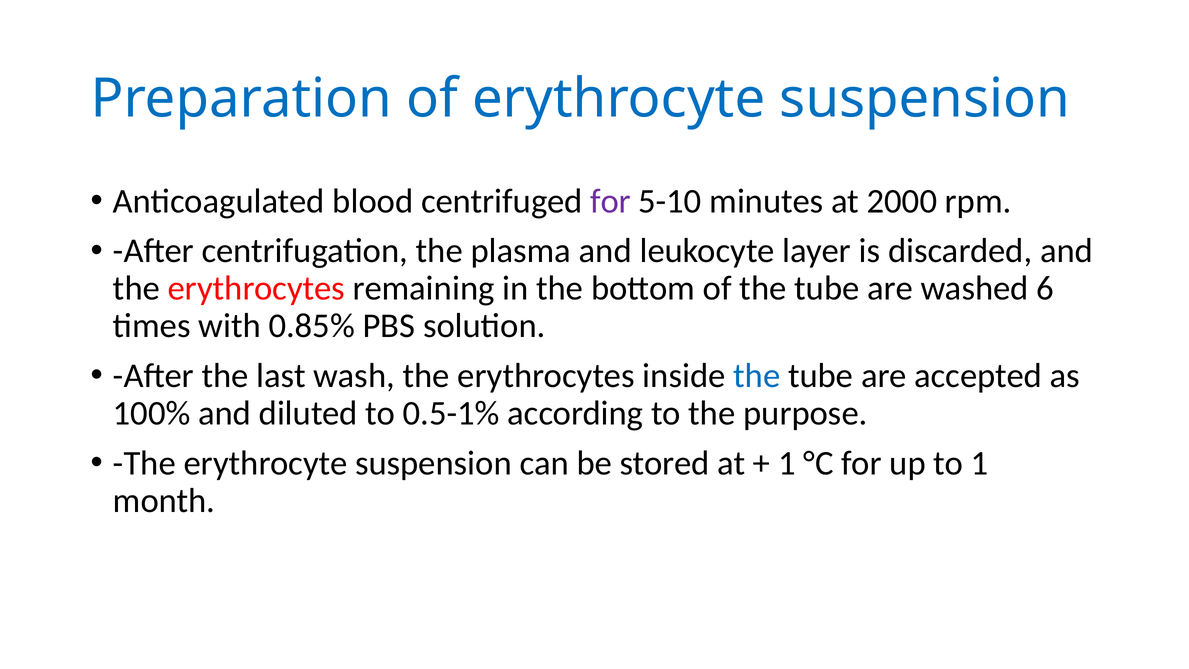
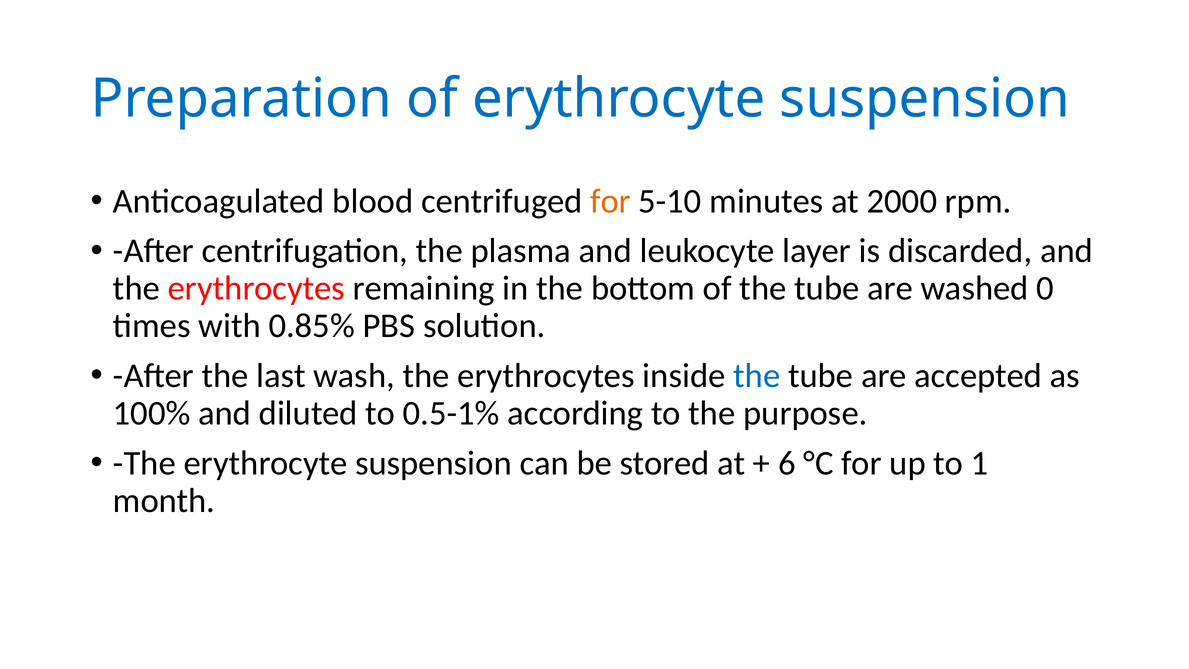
for at (610, 201) colour: purple -> orange
6: 6 -> 0
1 at (787, 463): 1 -> 6
